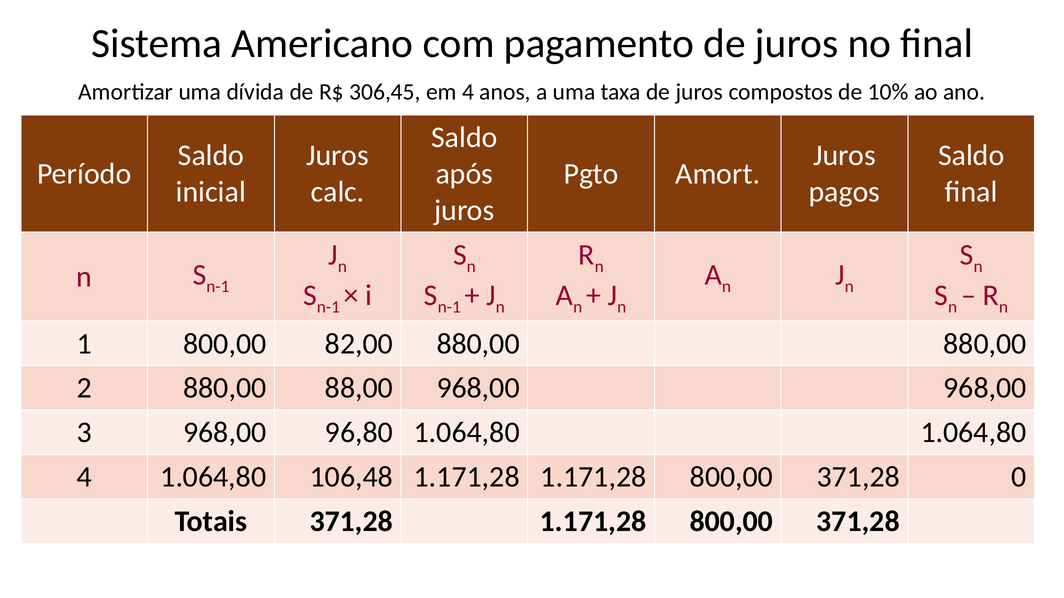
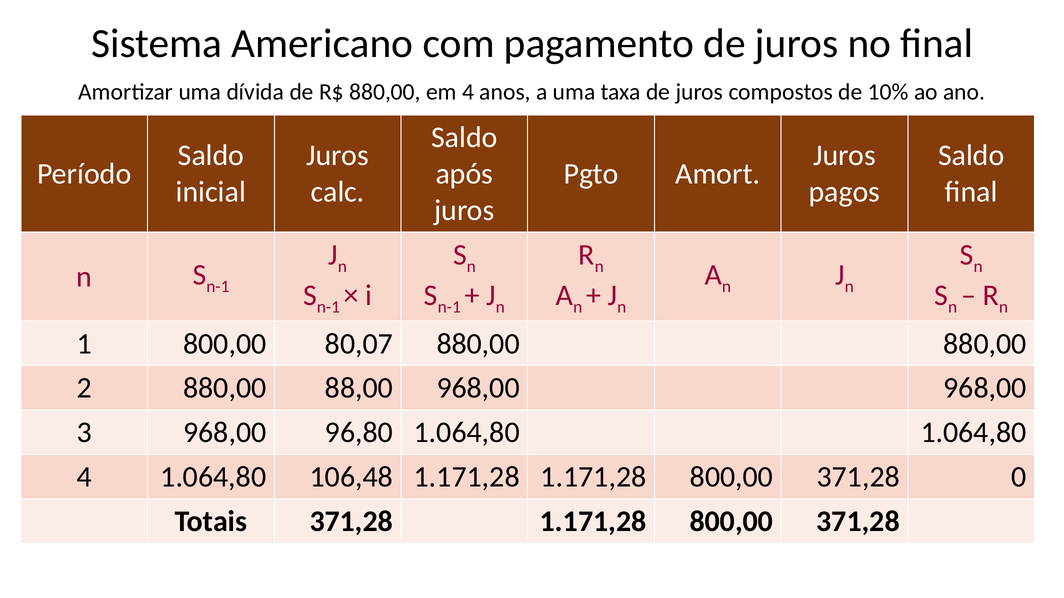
R$ 306,45: 306,45 -> 880,00
82,00: 82,00 -> 80,07
